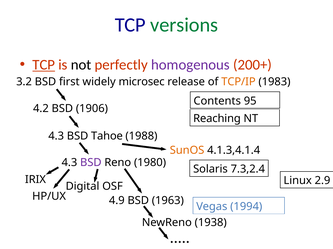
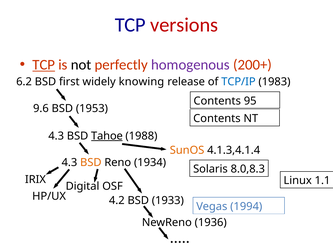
versions colour: green -> red
3.2: 3.2 -> 6.2
microsec: microsec -> knowing
TCP/IP colour: orange -> blue
4.2: 4.2 -> 9.6
1906: 1906 -> 1953
Reaching at (217, 119): Reaching -> Contents
Tahoe underline: none -> present
BSD at (91, 163) colour: purple -> orange
1980: 1980 -> 1934
7.3,2.4: 7.3,2.4 -> 8.0,8.3
2.9: 2.9 -> 1.1
4.9: 4.9 -> 4.2
1963: 1963 -> 1933
1938: 1938 -> 1936
